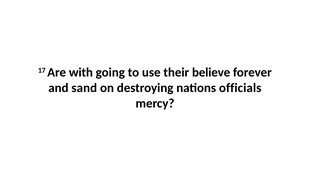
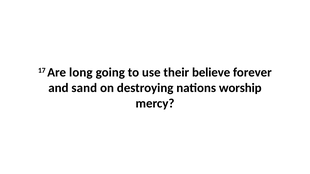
with: with -> long
officials: officials -> worship
